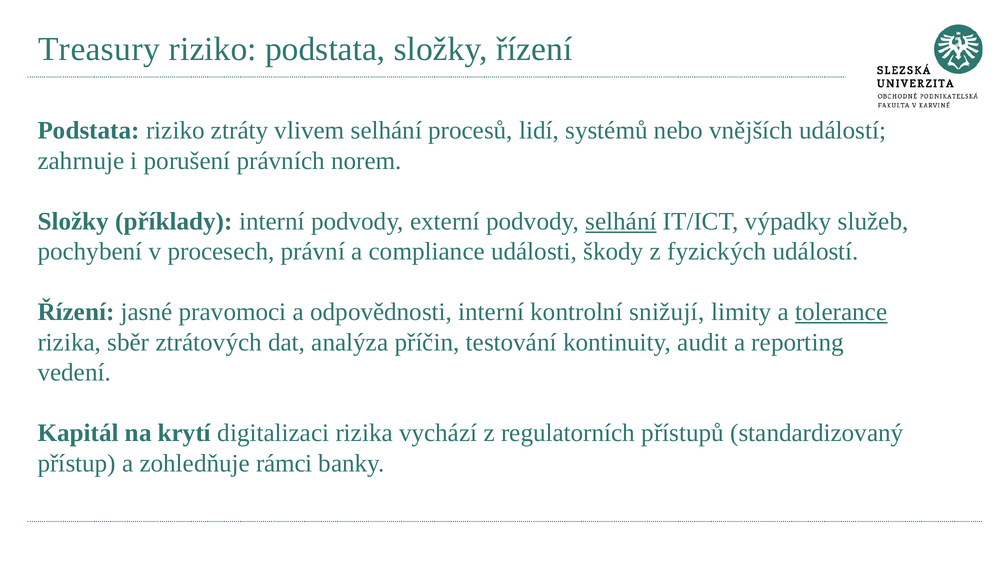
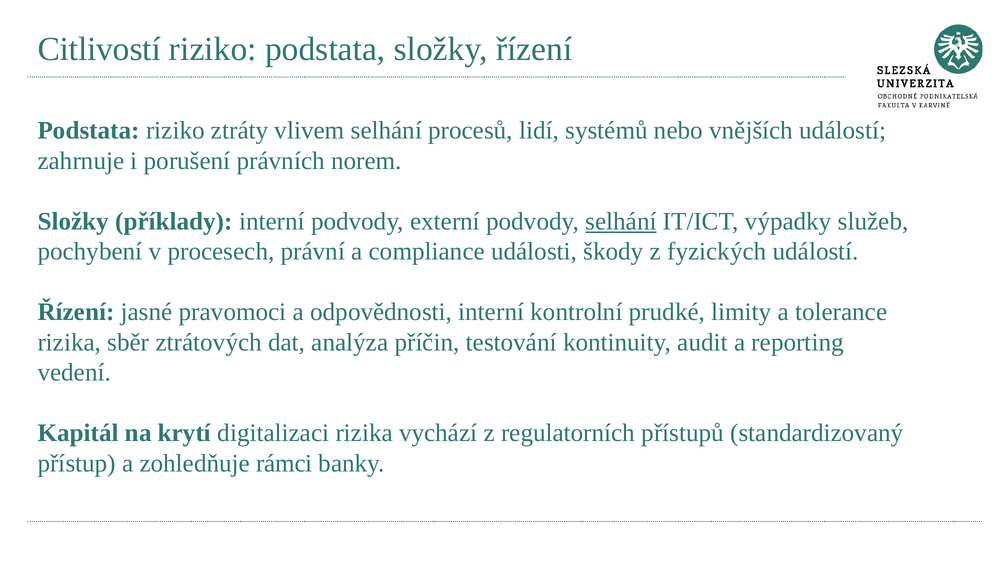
Treasury: Treasury -> Citlivostí
snižují: snižují -> prudké
tolerance underline: present -> none
